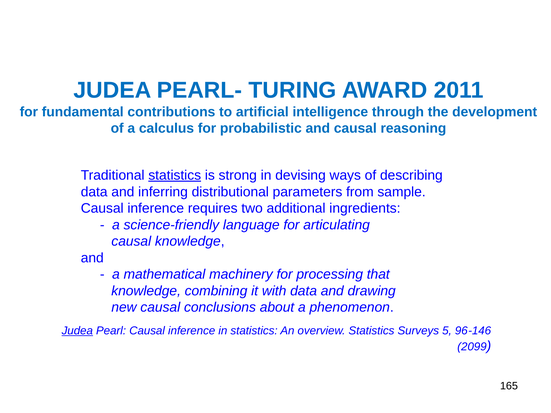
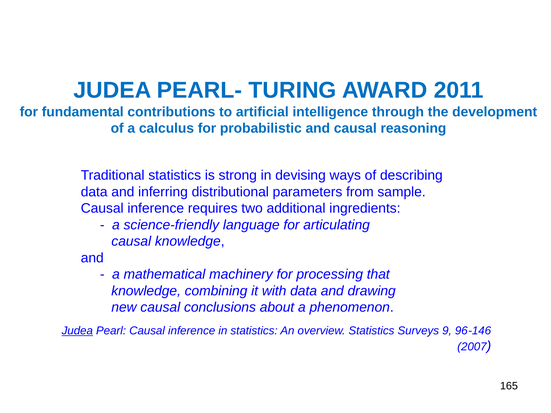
statistics at (175, 175) underline: present -> none
5: 5 -> 9
2099: 2099 -> 2007
